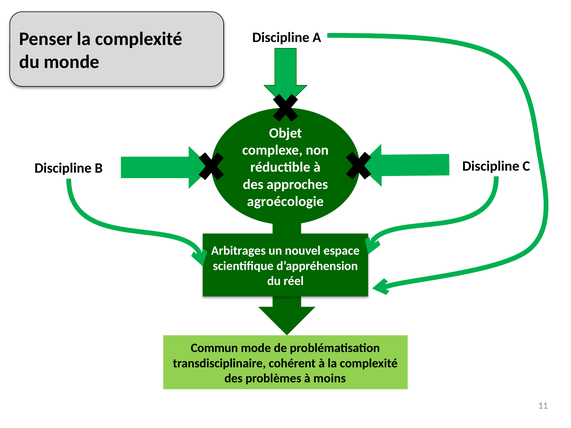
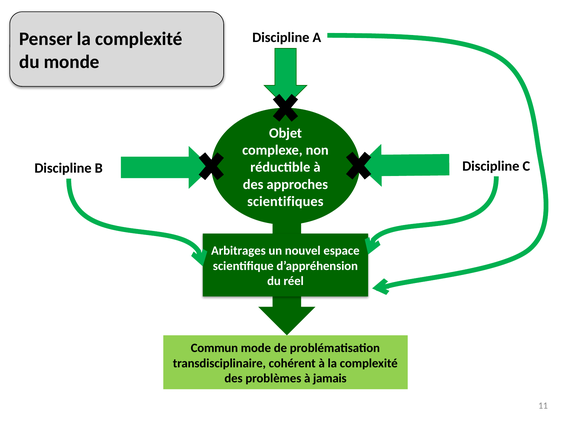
agroécologie: agroécologie -> scientifiques
moins: moins -> jamais
